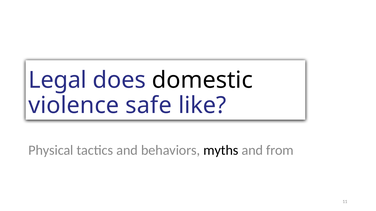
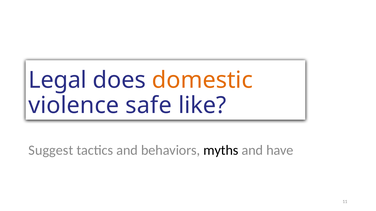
domestic colour: black -> orange
Physical: Physical -> Suggest
from: from -> have
